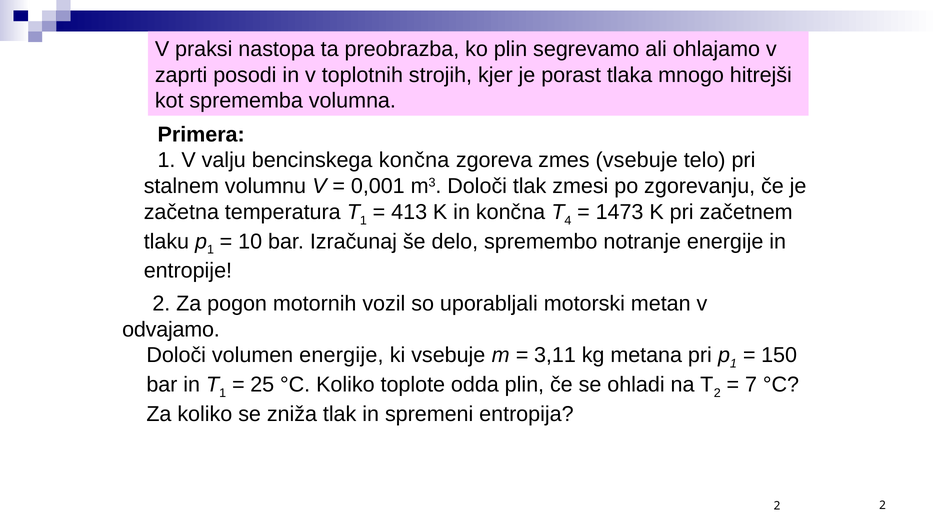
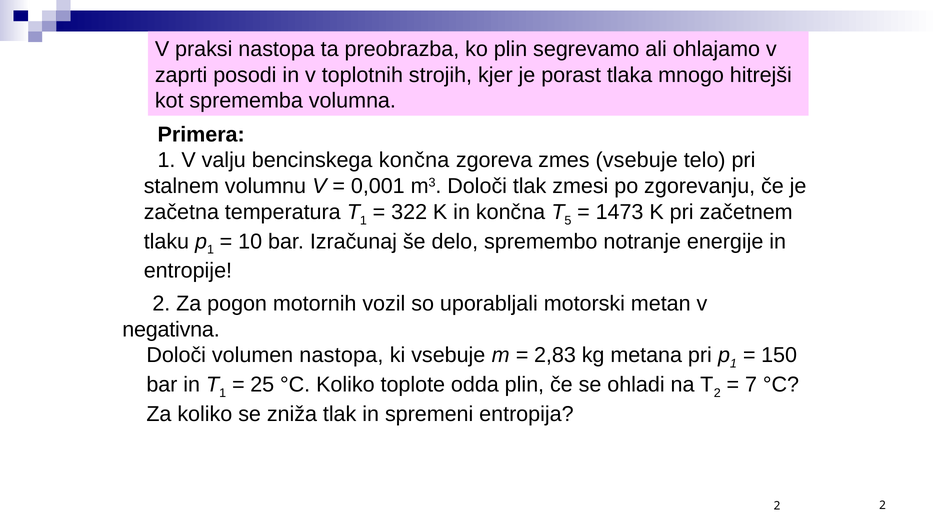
413: 413 -> 322
4: 4 -> 5
odvajamo: odvajamo -> negativna
volumen energije: energije -> nastopa
3,11: 3,11 -> 2,83
